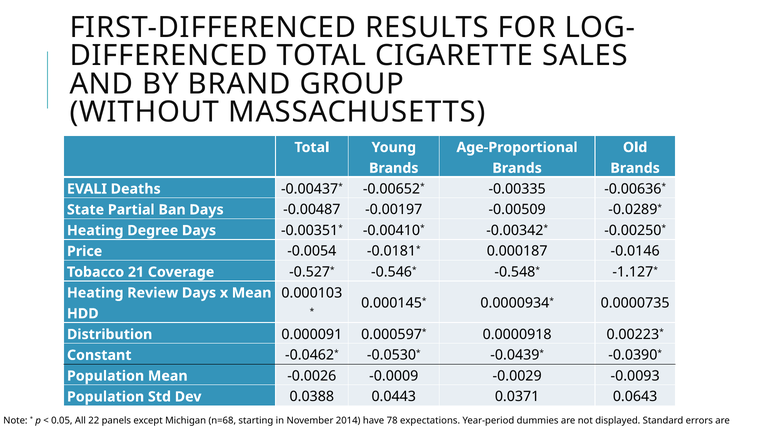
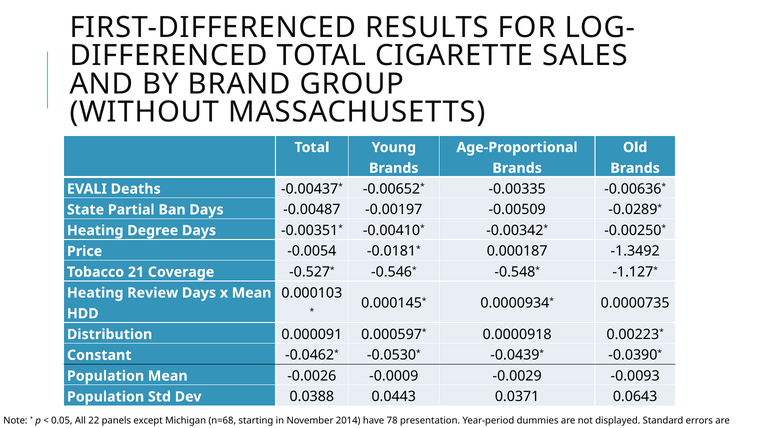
-0.0146: -0.0146 -> -1.3492
expectations: expectations -> presentation
